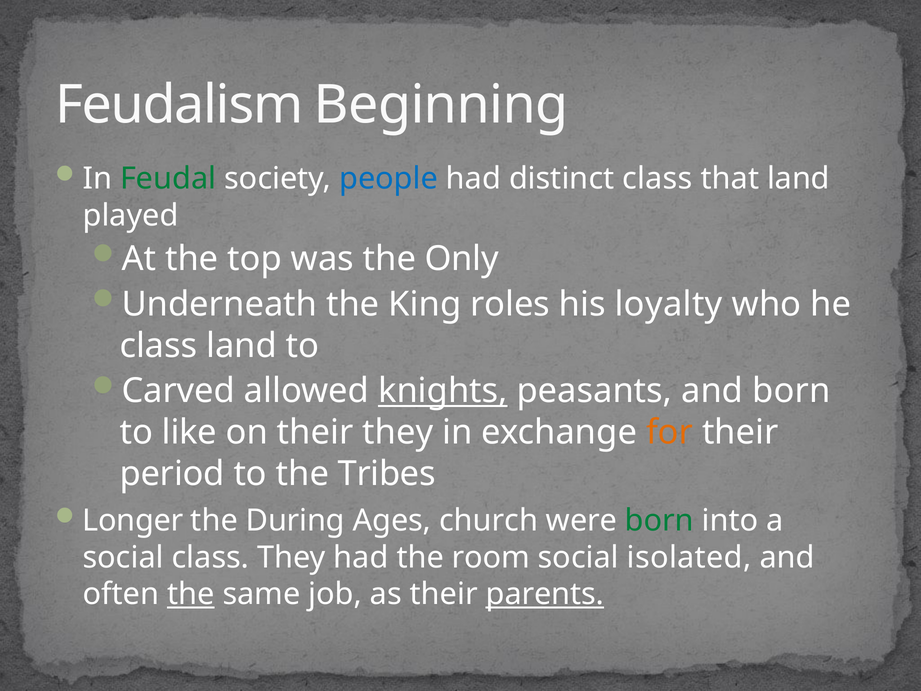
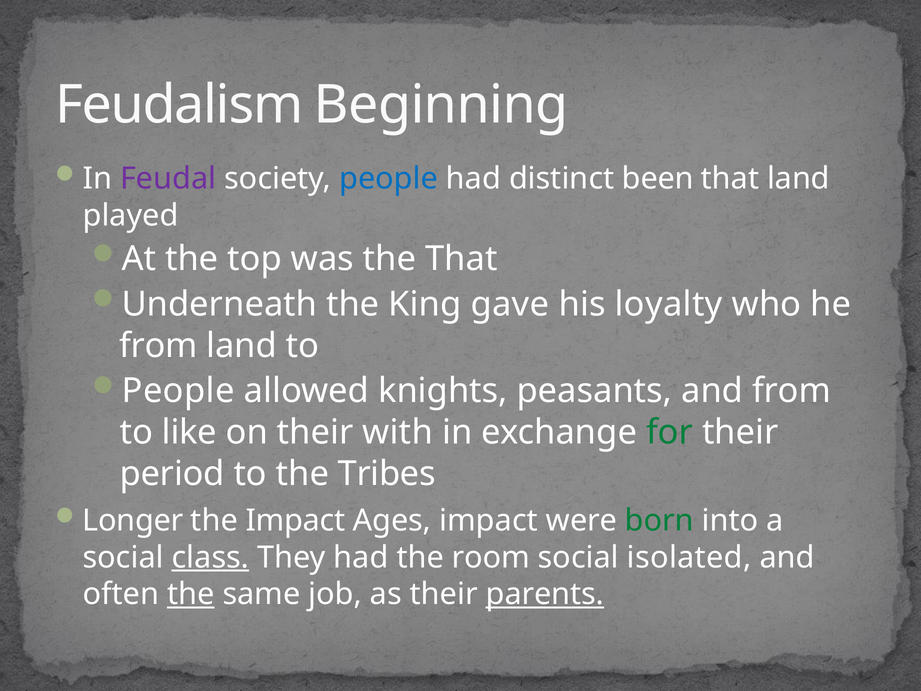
Feudal colour: green -> purple
distinct class: class -> been
the Only: Only -> That
roles: roles -> gave
class at (158, 346): class -> from
Carved at (178, 391): Carved -> People
knights underline: present -> none
and born: born -> from
their they: they -> with
for colour: orange -> green
the During: During -> Impact
Ages church: church -> impact
class at (210, 557) underline: none -> present
